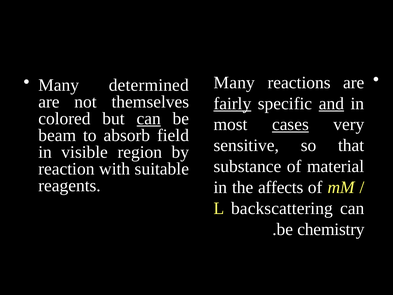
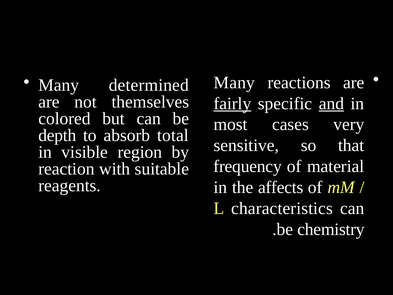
can at (149, 118) underline: present -> none
cases underline: present -> none
beam: beam -> depth
field: field -> total
substance: substance -> frequency
backscattering: backscattering -> characteristics
